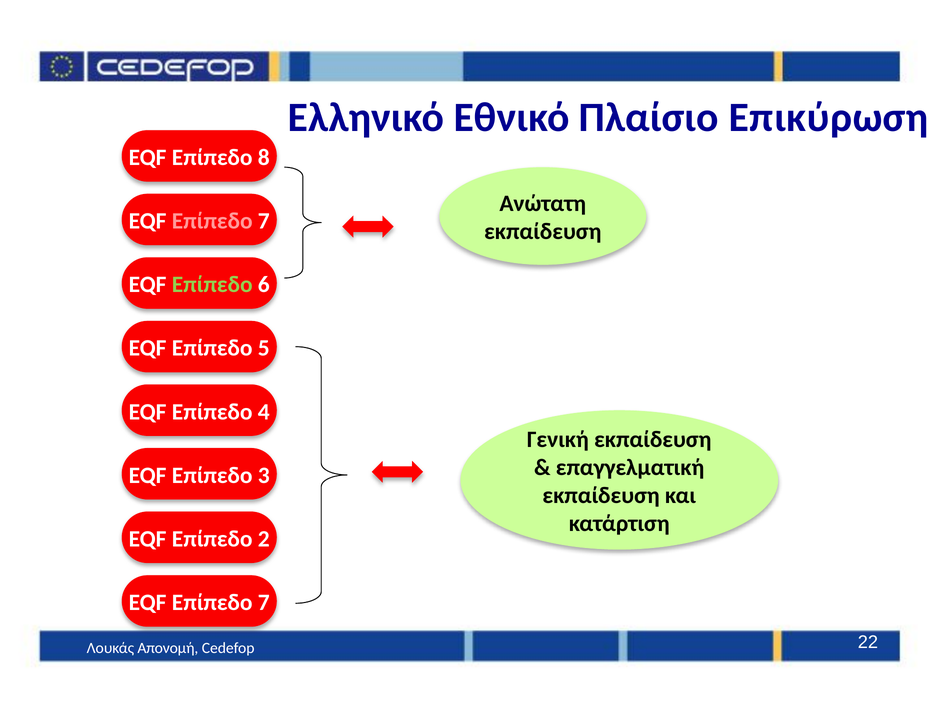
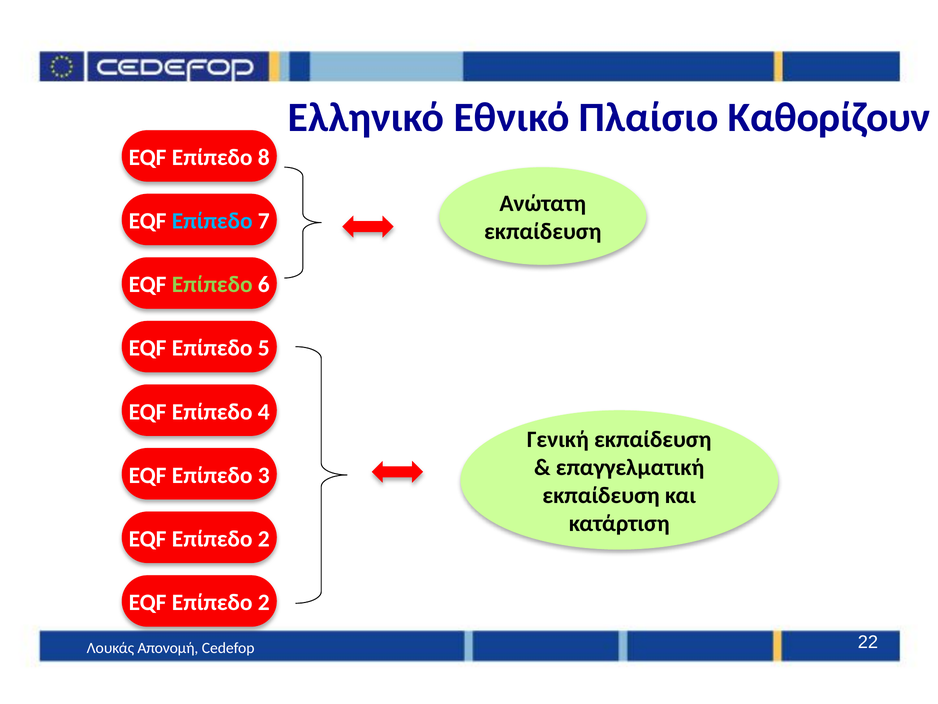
Επικύρωση: Επικύρωση -> Καθορίζουν
Επίπεδο at (212, 221) colour: pink -> light blue
7 at (264, 602): 7 -> 2
